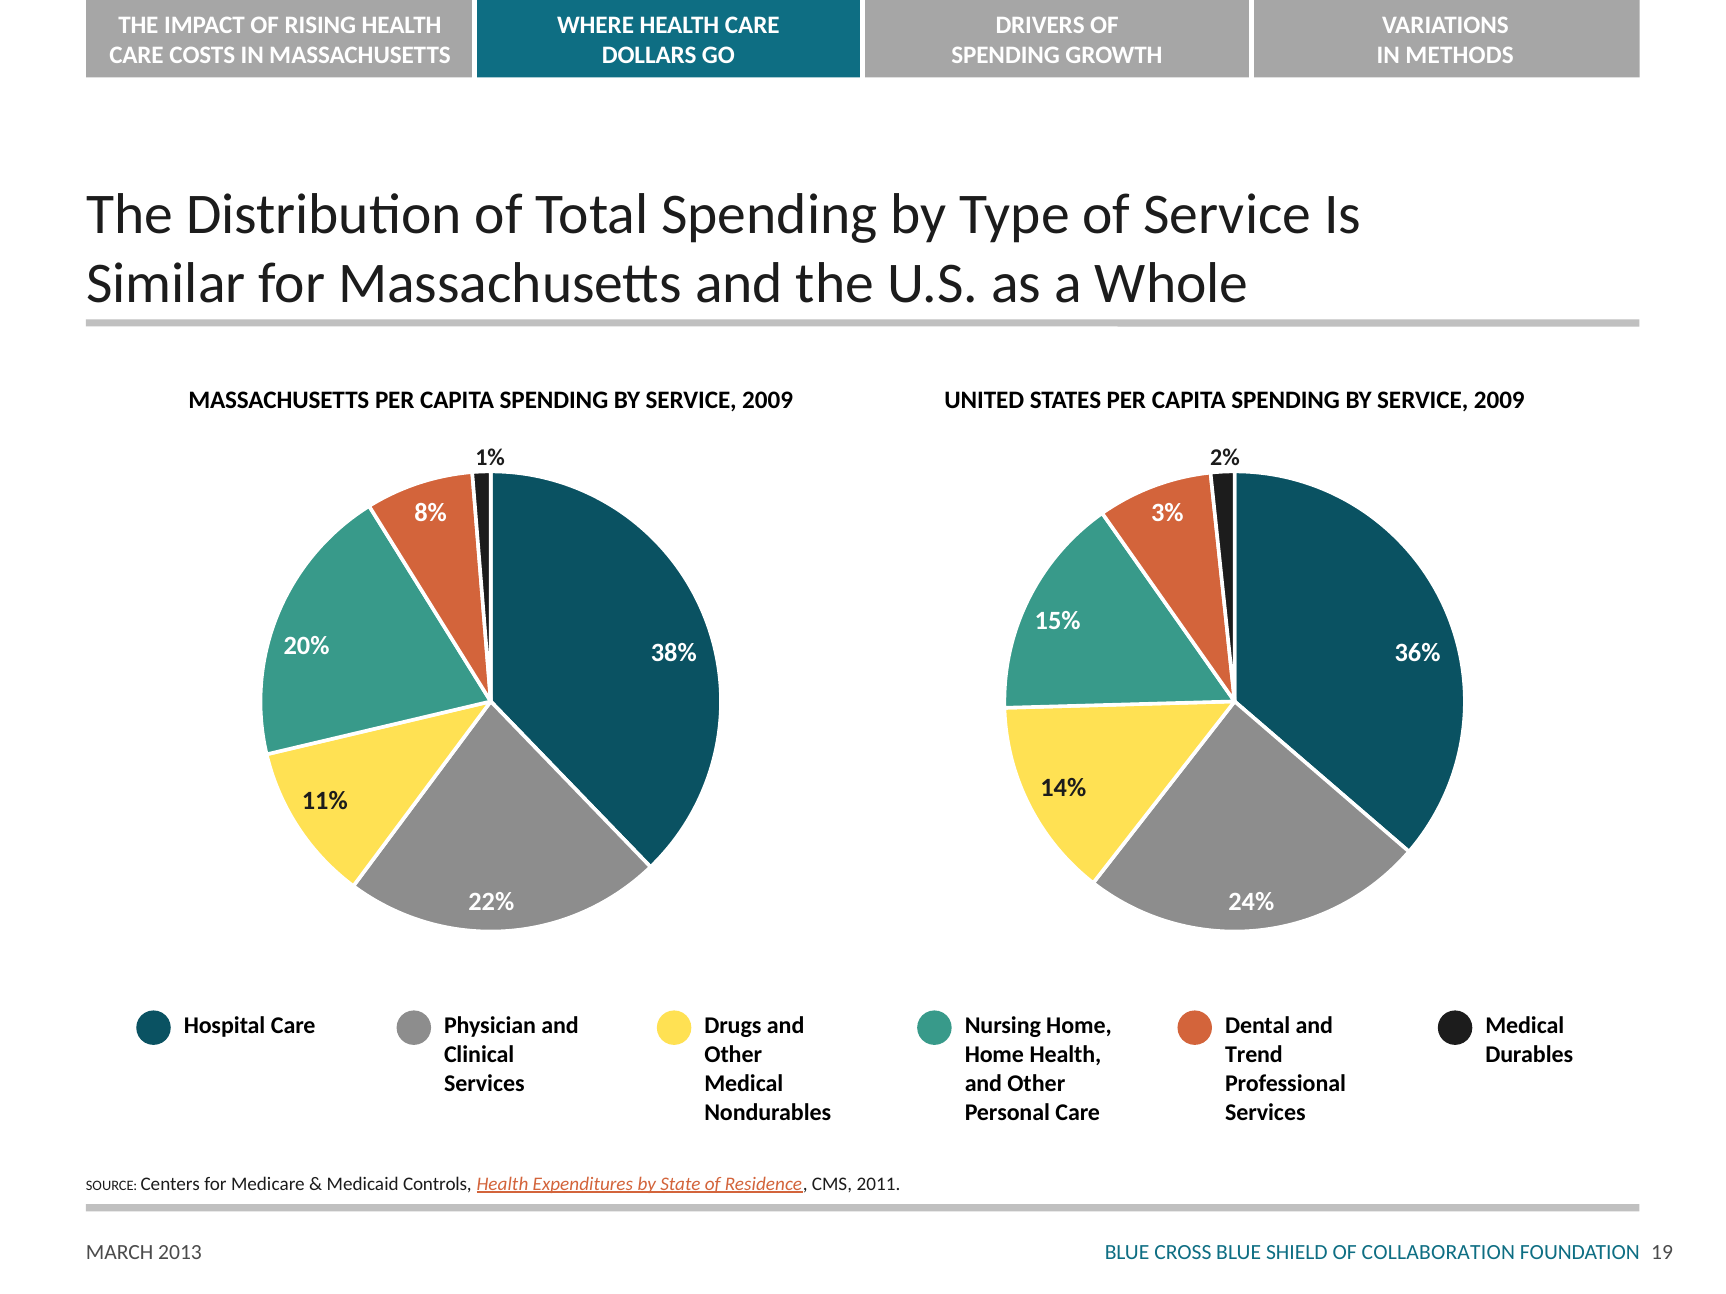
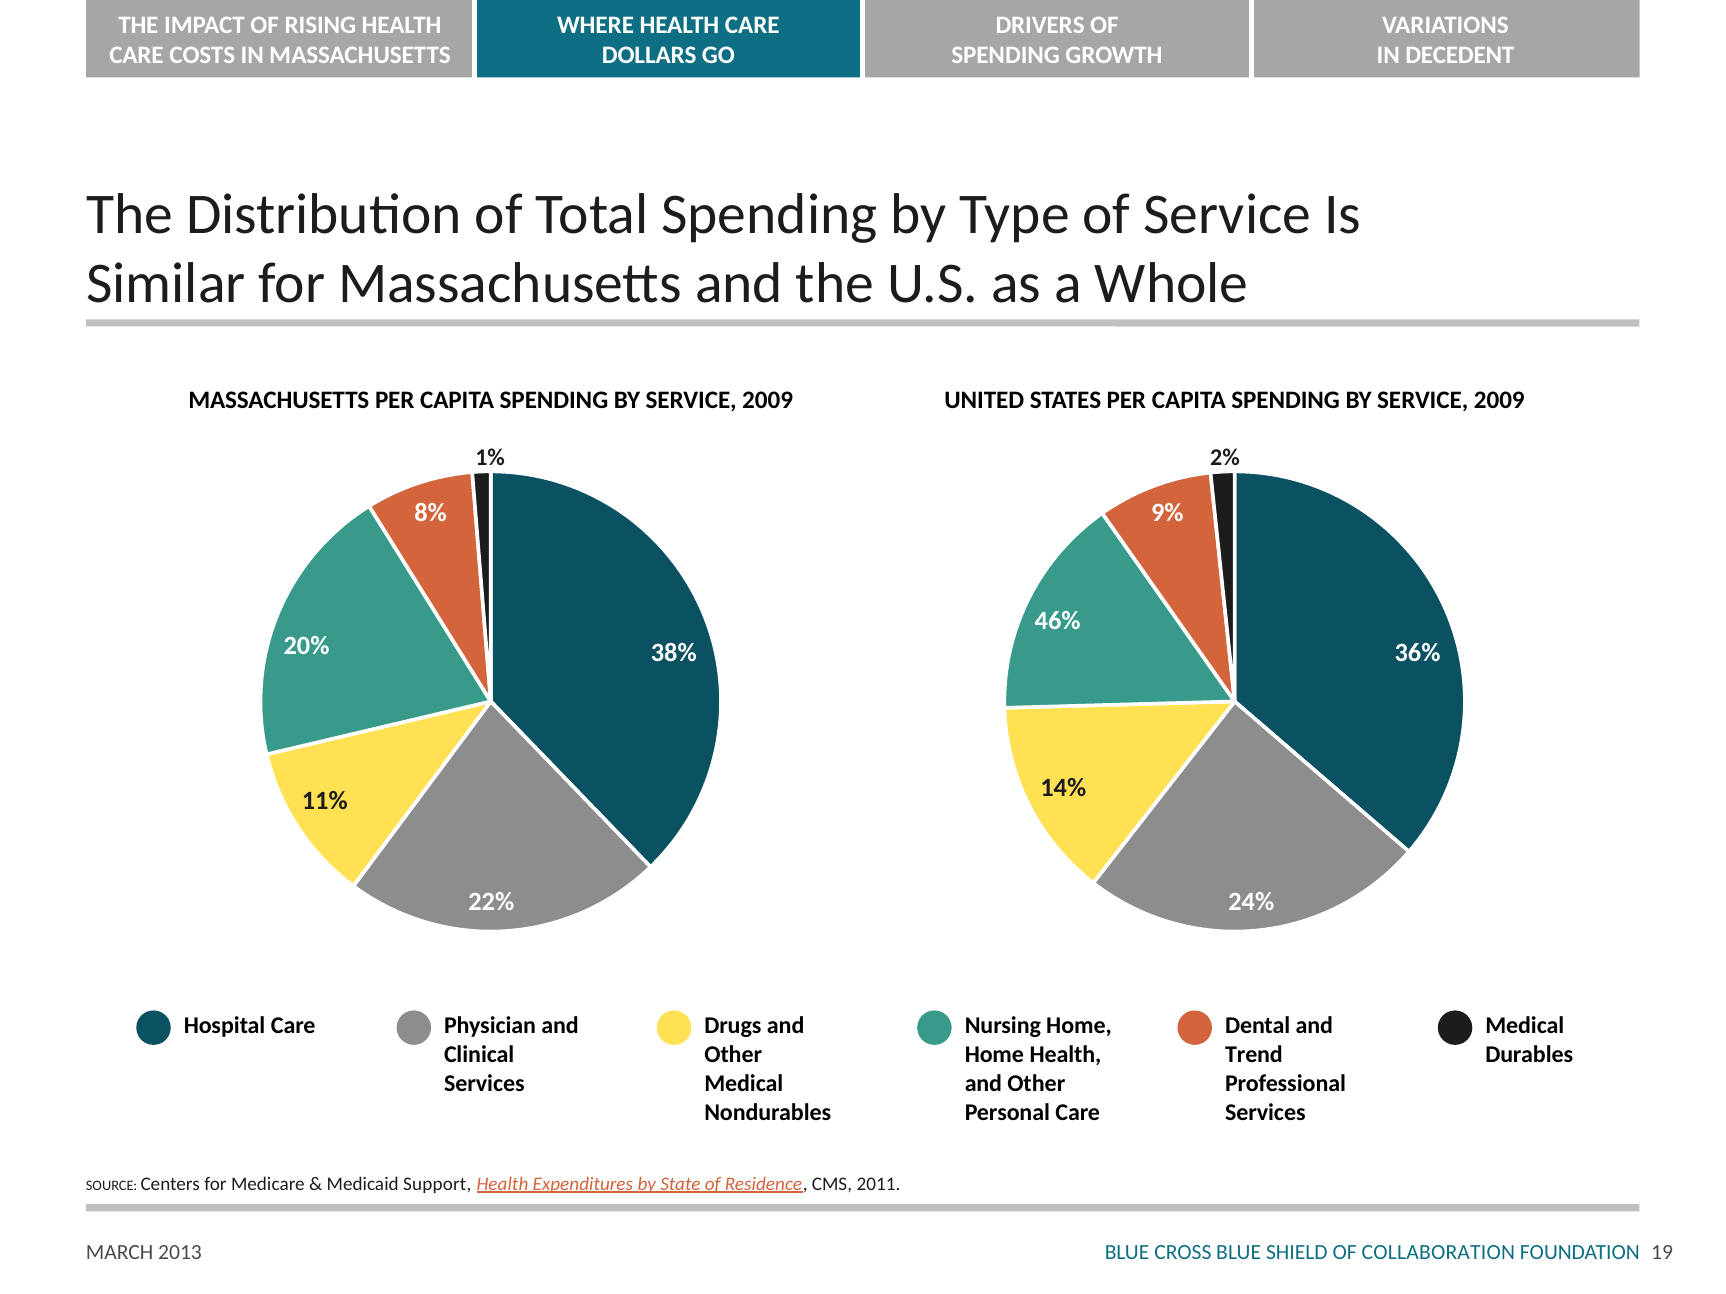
METHODS: METHODS -> DECEDENT
3%: 3% -> 9%
15%: 15% -> 46%
Controls: Controls -> Support
